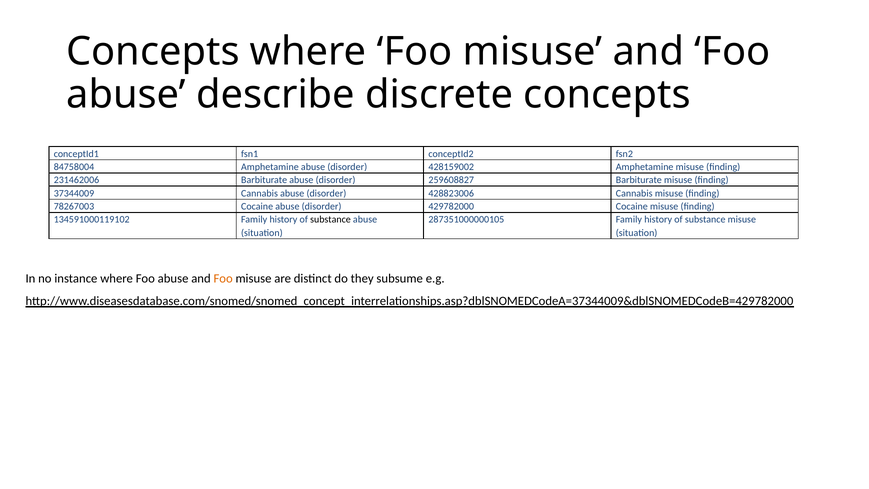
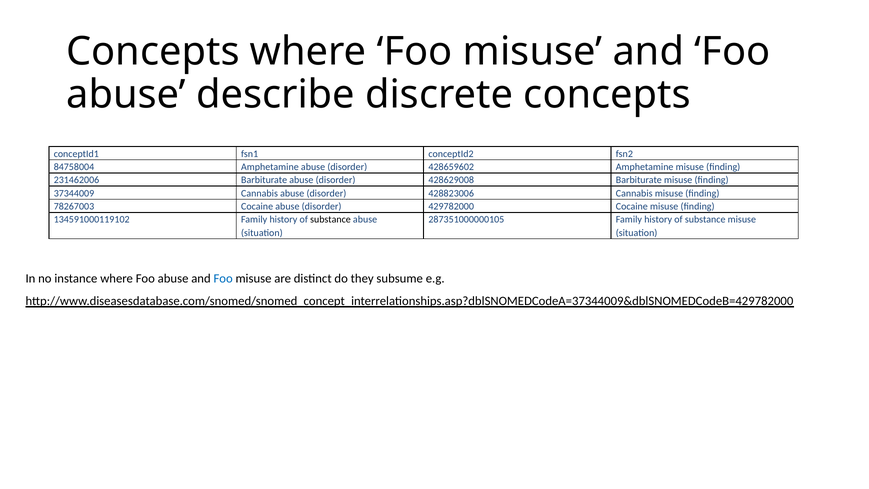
428159002: 428159002 -> 428659602
259608827: 259608827 -> 428629008
Foo at (223, 278) colour: orange -> blue
